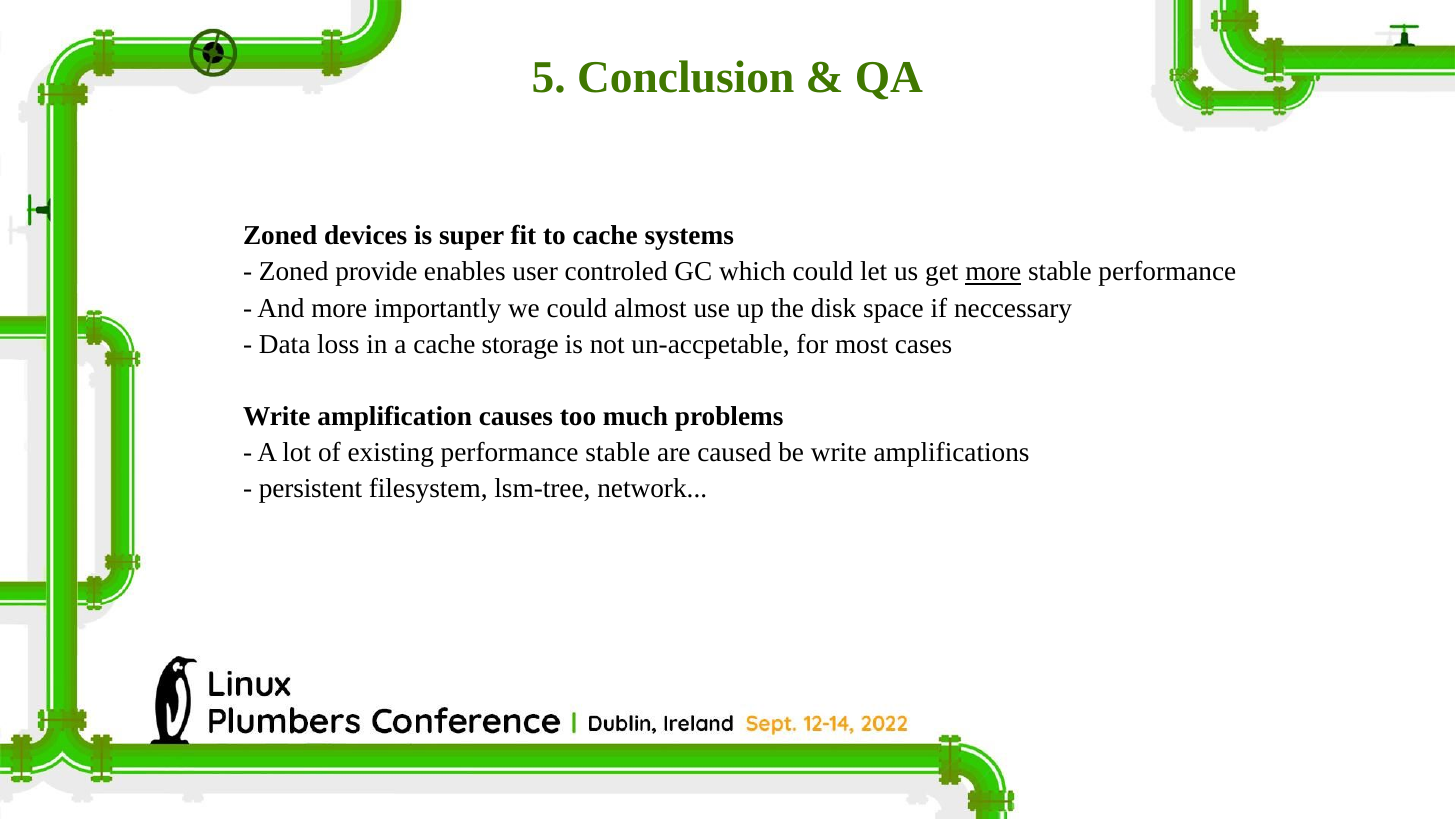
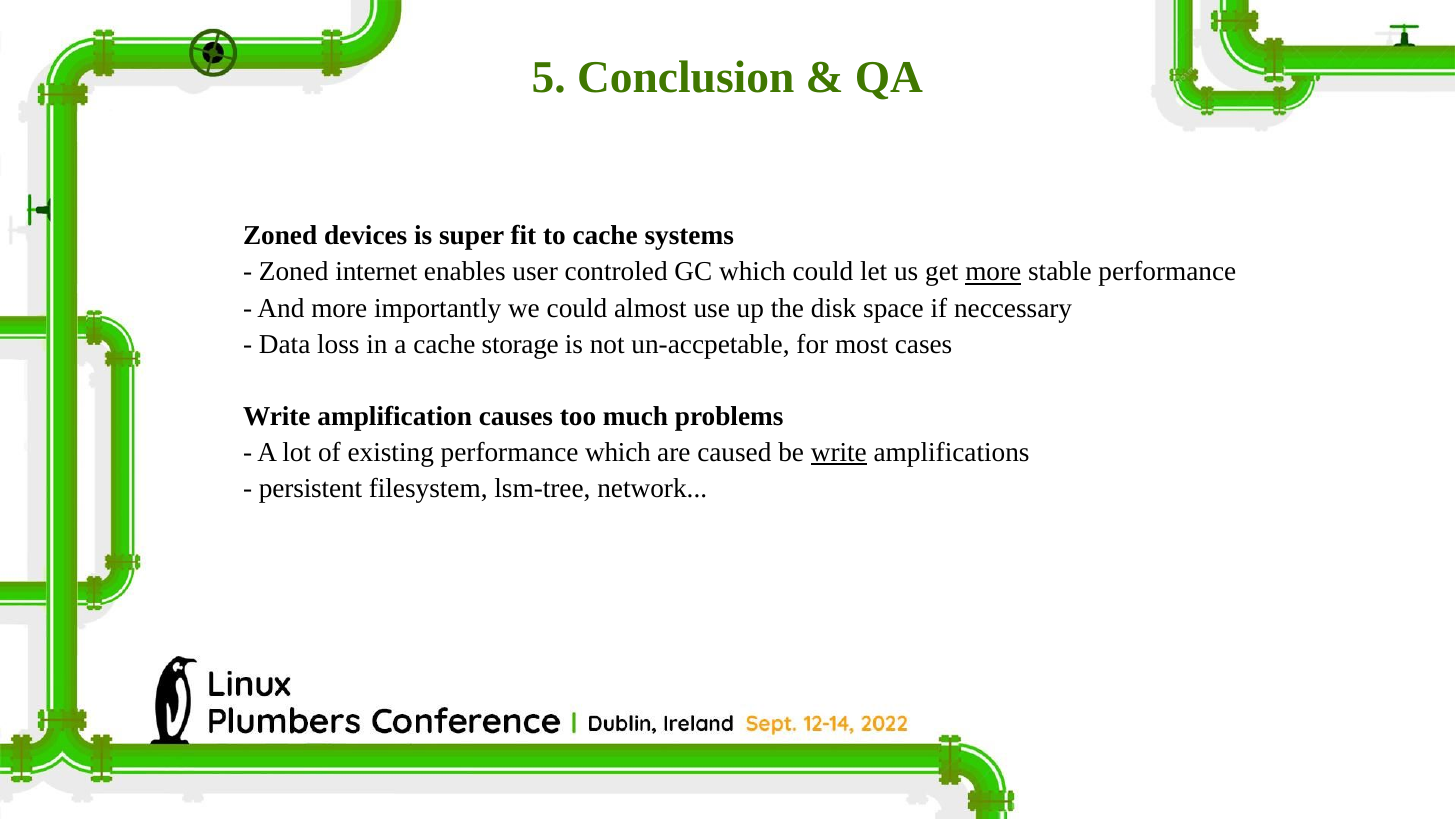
provide: provide -> internet
performance stable: stable -> which
write at (839, 452) underline: none -> present
